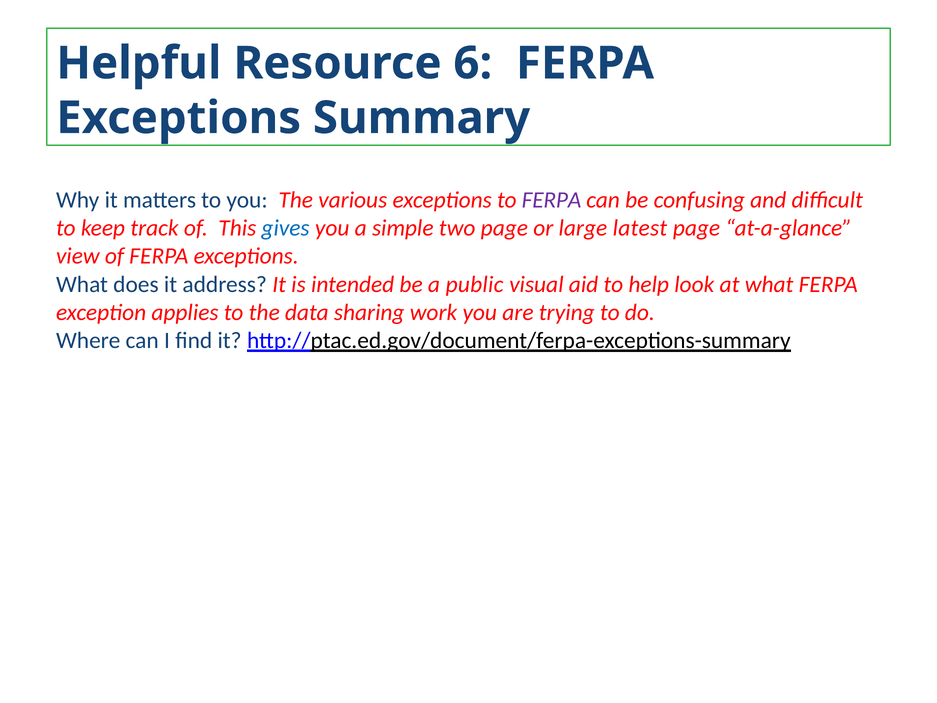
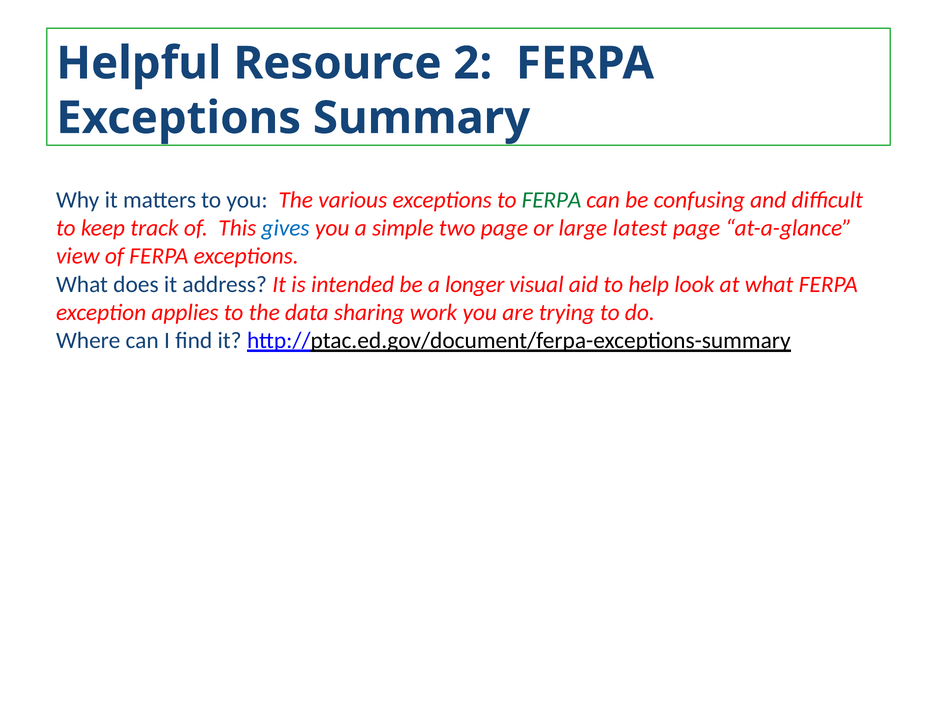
6: 6 -> 2
FERPA at (552, 200) colour: purple -> green
public: public -> longer
